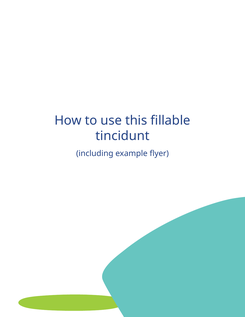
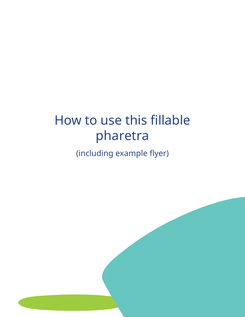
tincidunt: tincidunt -> pharetra
